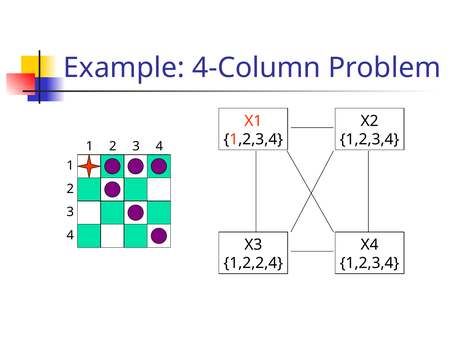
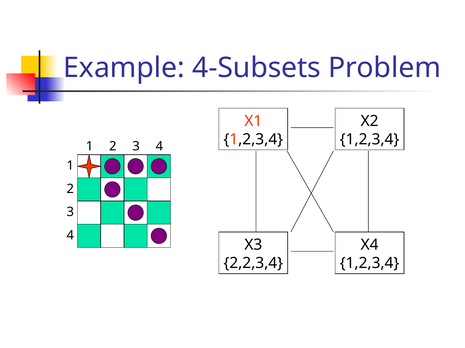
4-Column: 4-Column -> 4-Subsets
1,2,2,4: 1,2,2,4 -> 2,2,3,4
